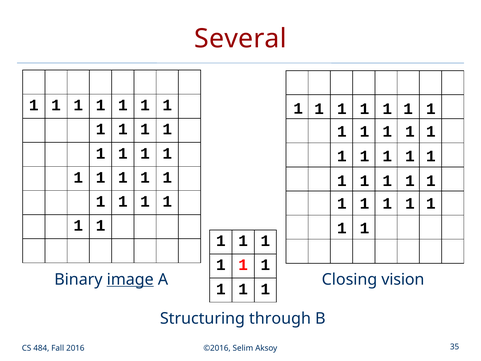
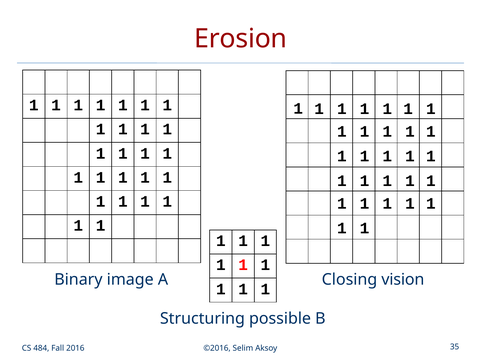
Several: Several -> Erosion
image underline: present -> none
through: through -> possible
